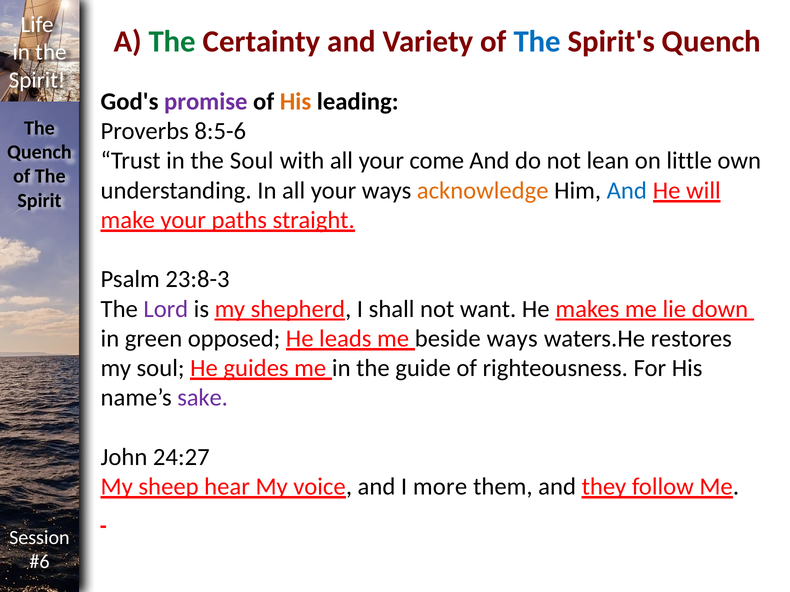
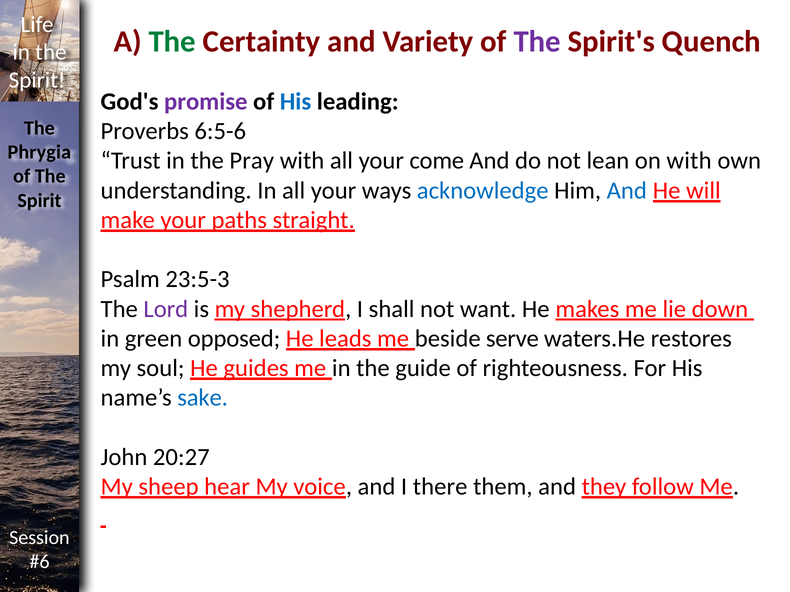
The at (537, 42) colour: blue -> purple
His at (296, 102) colour: orange -> blue
8:5-6: 8:5-6 -> 6:5-6
Quench at (39, 152): Quench -> Phrygia
the Soul: Soul -> Pray
on little: little -> with
acknowledge colour: orange -> blue
23:8-3: 23:8-3 -> 23:5-3
beside ways: ways -> serve
sake colour: purple -> blue
24:27: 24:27 -> 20:27
more: more -> there
